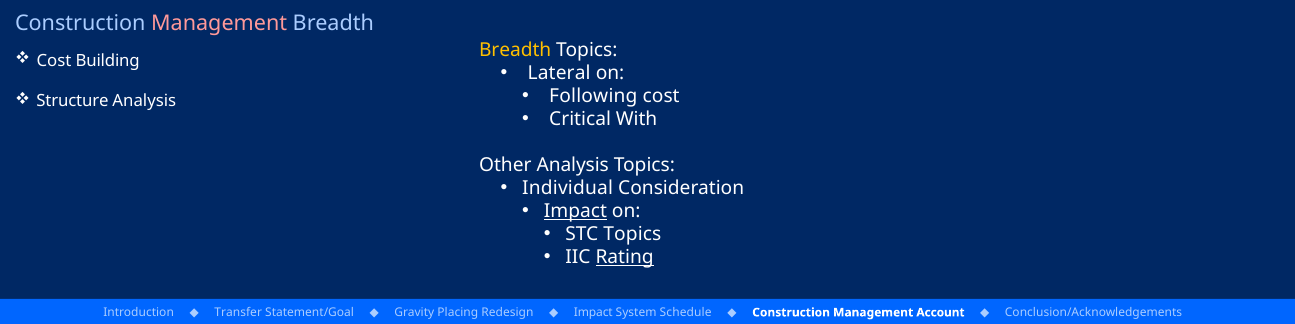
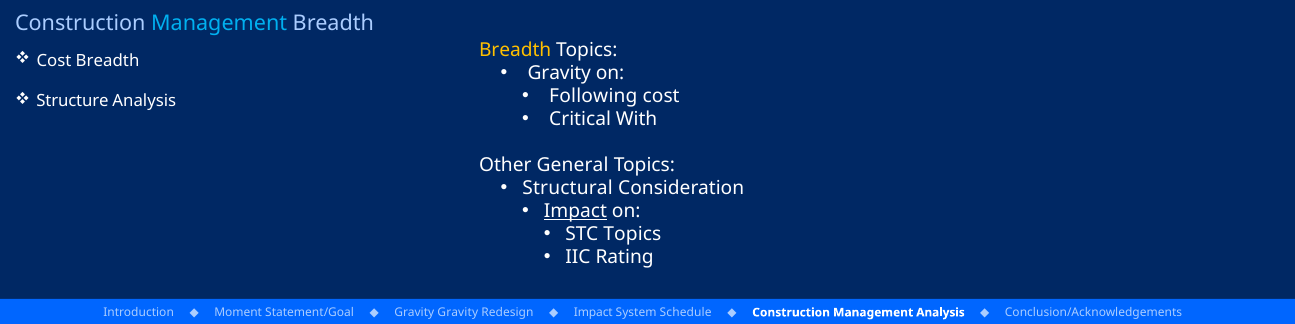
Management at (219, 24) colour: pink -> light blue
Cost Building: Building -> Breadth
Lateral at (559, 73): Lateral -> Gravity
Other Analysis: Analysis -> General
Individual: Individual -> Structural
Rating underline: present -> none
Transfer: Transfer -> Moment
Gravity Placing: Placing -> Gravity
Management Account: Account -> Analysis
